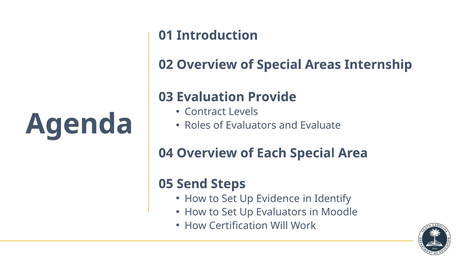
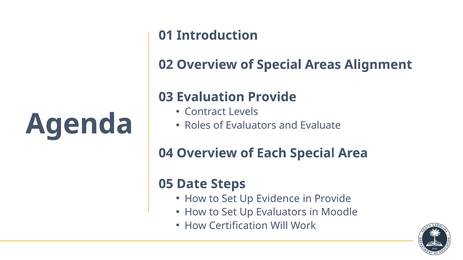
Internship: Internship -> Alignment
Send: Send -> Date
in Identify: Identify -> Provide
